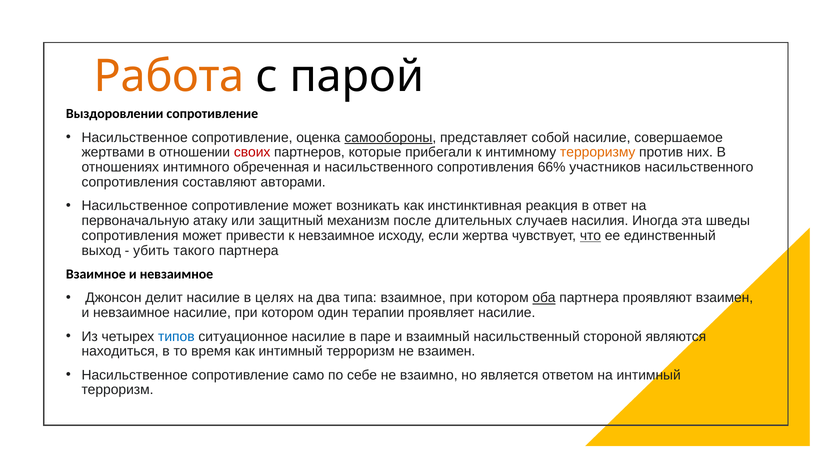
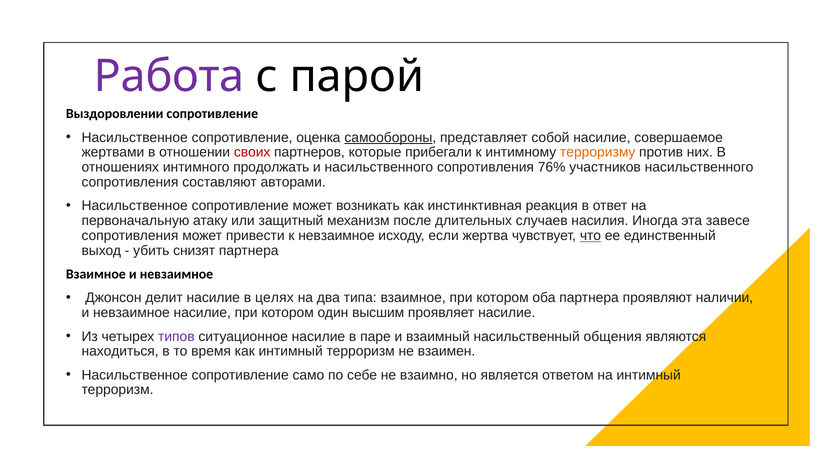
Работа colour: orange -> purple
обреченная: обреченная -> продолжать
66%: 66% -> 76%
шведы: шведы -> завесе
такого: такого -> снизят
оба underline: present -> none
проявляют взаимен: взаимен -> наличии
терапии: терапии -> высшим
типов colour: blue -> purple
стороной: стороной -> общения
